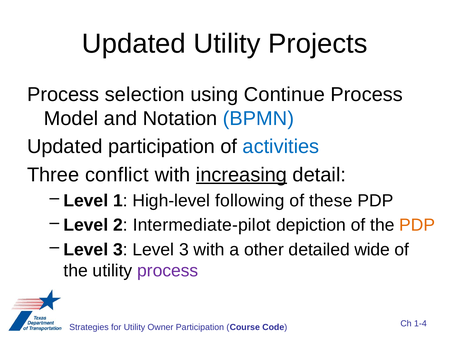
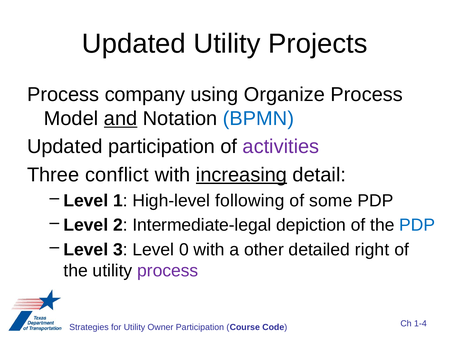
selection: selection -> company
Continue: Continue -> Organize
and underline: none -> present
activities colour: blue -> purple
these: these -> some
Intermediate-pilot: Intermediate-pilot -> Intermediate-legal
PDP at (417, 225) colour: orange -> blue
3 Level 3: 3 -> 0
wide: wide -> right
